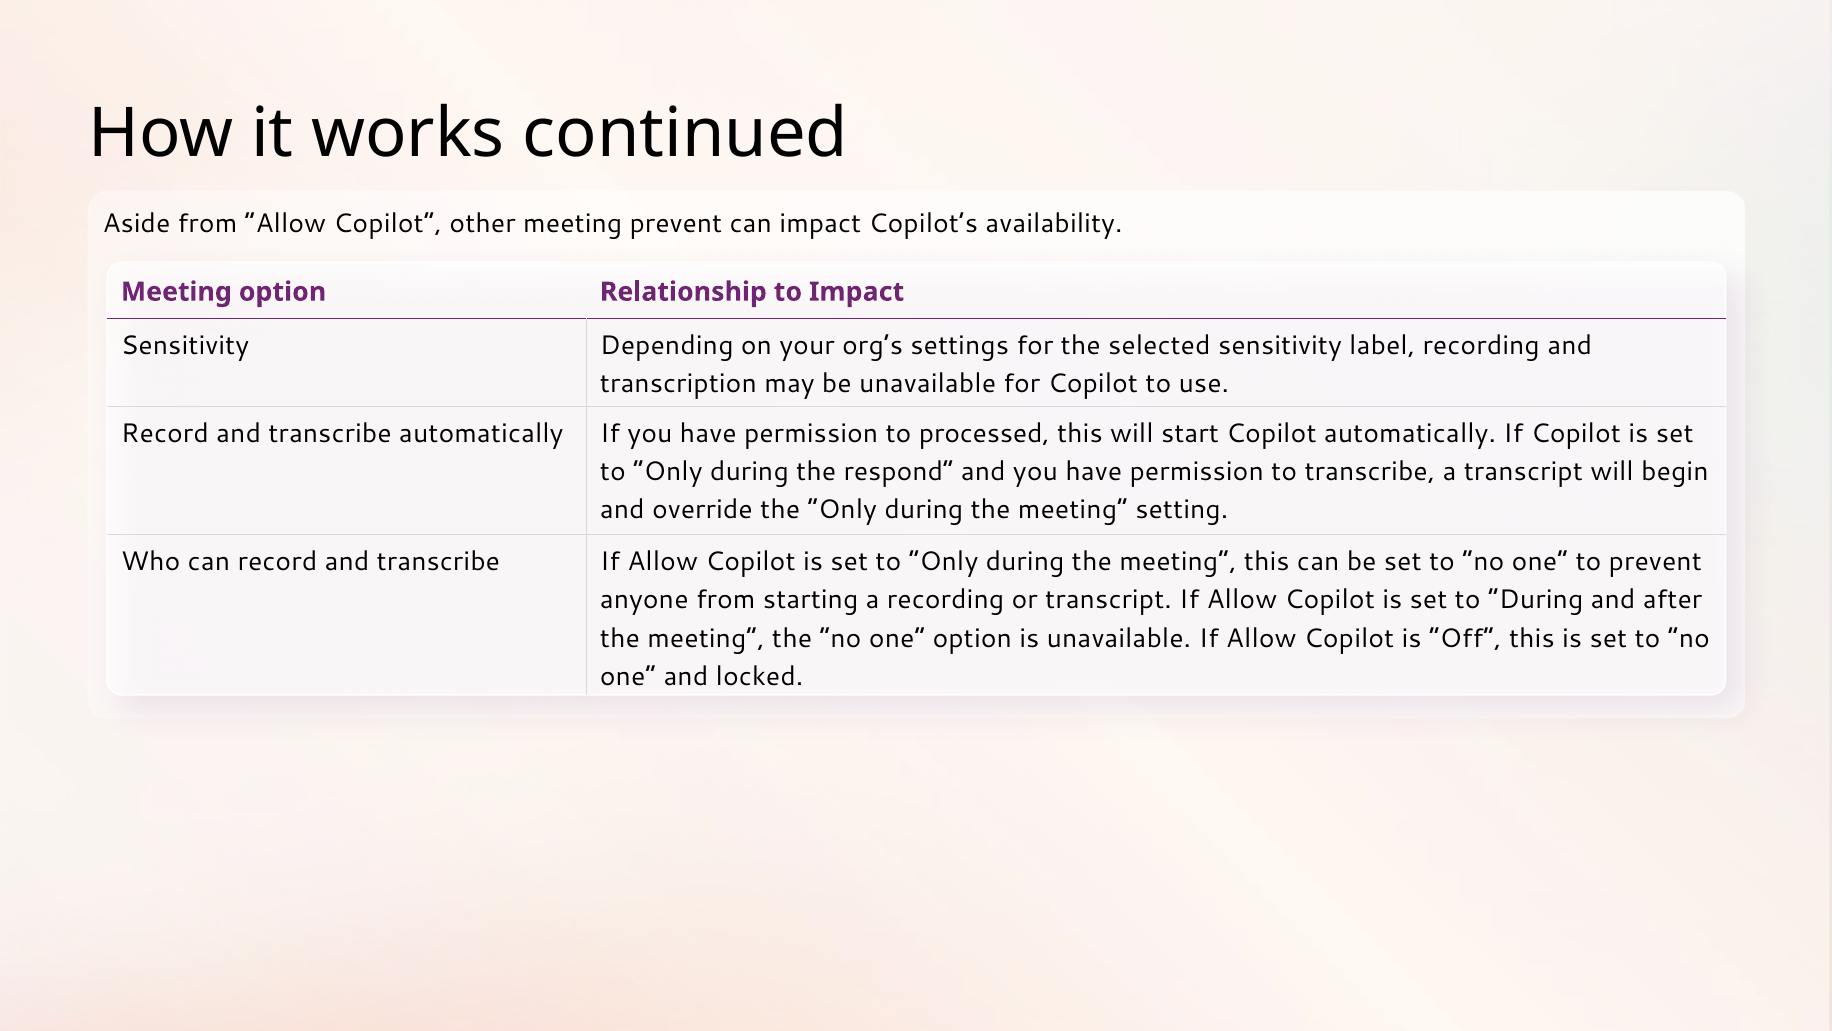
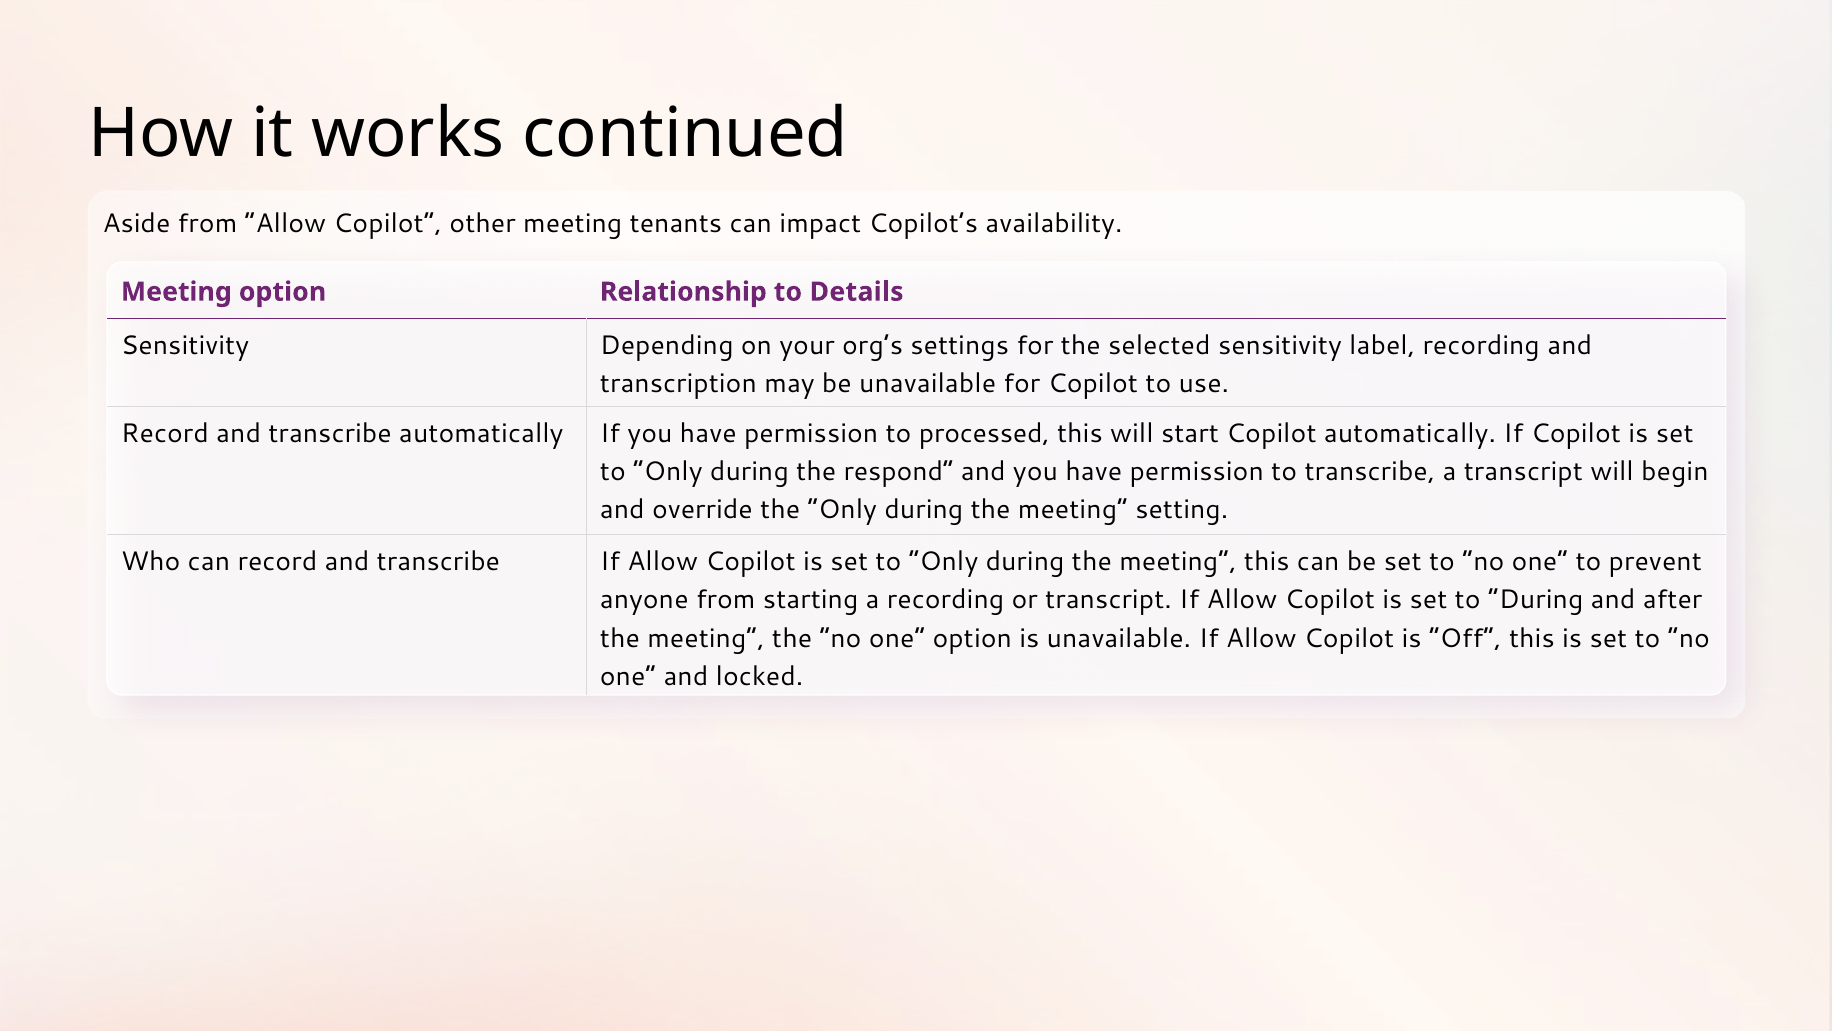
meeting prevent: prevent -> tenants
to Impact: Impact -> Details
